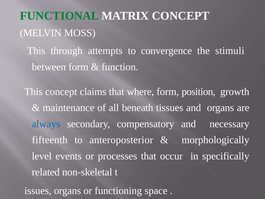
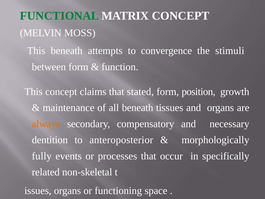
This through: through -> beneath
where: where -> stated
always colour: blue -> orange
fifteenth: fifteenth -> dentition
level: level -> fully
